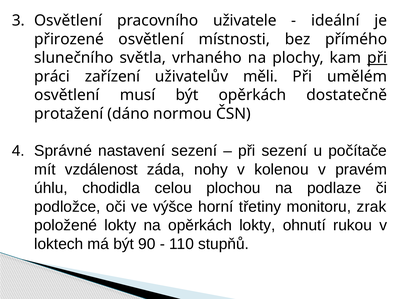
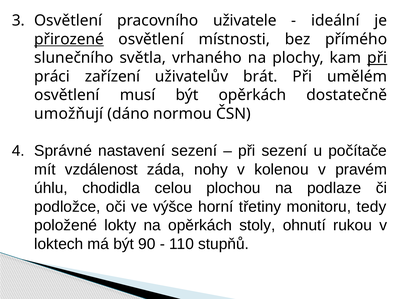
přirozené underline: none -> present
měli: měli -> brát
protažení: protažení -> umožňují
zrak: zrak -> tedy
opěrkách lokty: lokty -> stoly
